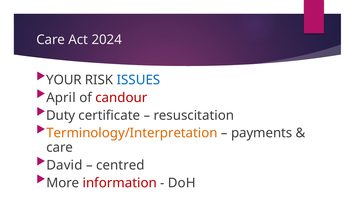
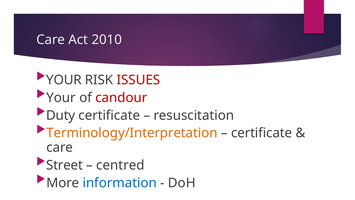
2024: 2024 -> 2010
ISSUES colour: blue -> red
April at (61, 97): April -> Your
payments at (262, 133): payments -> certificate
David: David -> Street
information colour: red -> blue
